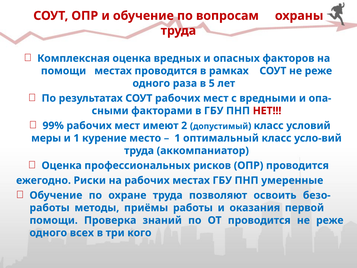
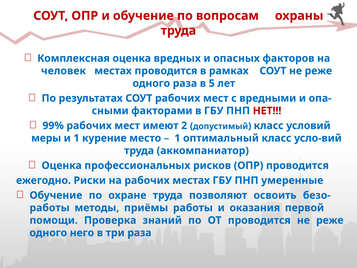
помощи at (64, 71): помощи -> человек
всех: всех -> него
три кого: кого -> раза
